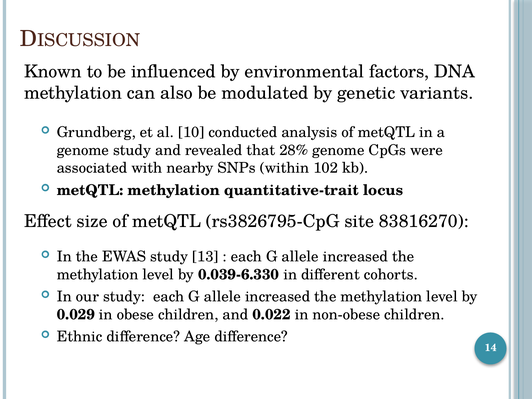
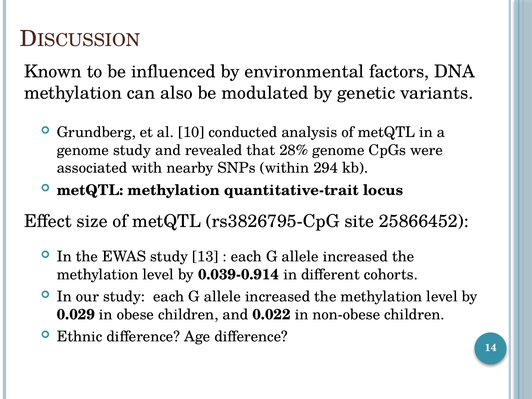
102: 102 -> 294
83816270: 83816270 -> 25866452
0.039-6.330: 0.039-6.330 -> 0.039-0.914
